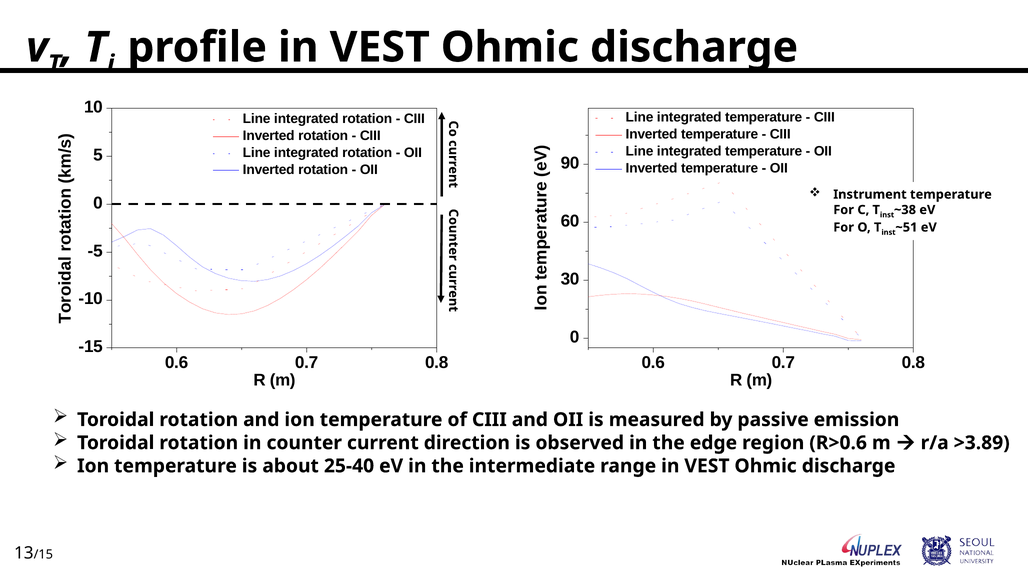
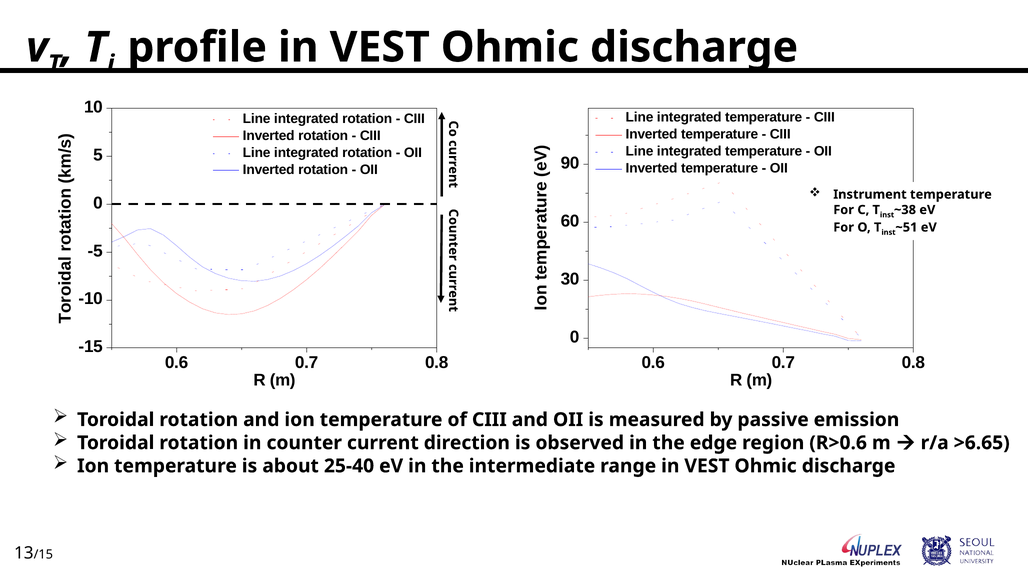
>3.89: >3.89 -> >6.65
